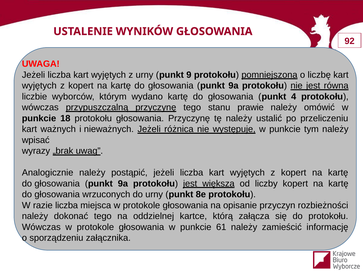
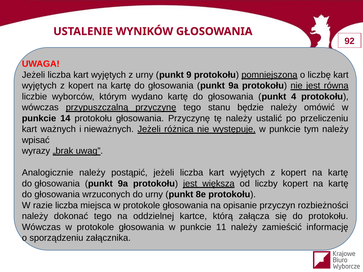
prawie: prawie -> będzie
18: 18 -> 14
61: 61 -> 11
